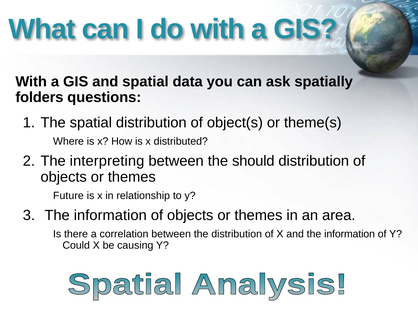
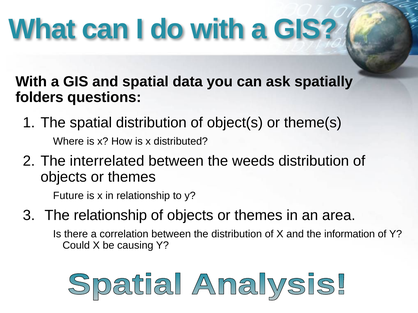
interpreting: interpreting -> interrelated
should: should -> weeds
information at (110, 215): information -> relationship
